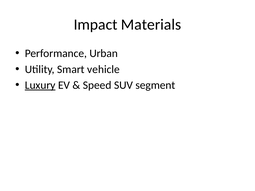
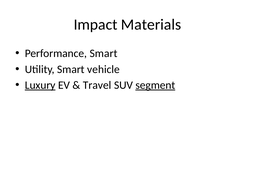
Performance Urban: Urban -> Smart
Speed: Speed -> Travel
segment underline: none -> present
